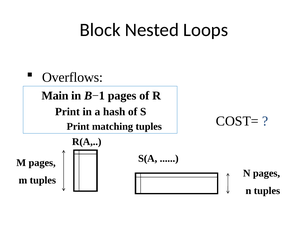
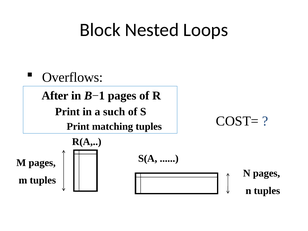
Main: Main -> After
hash: hash -> such
